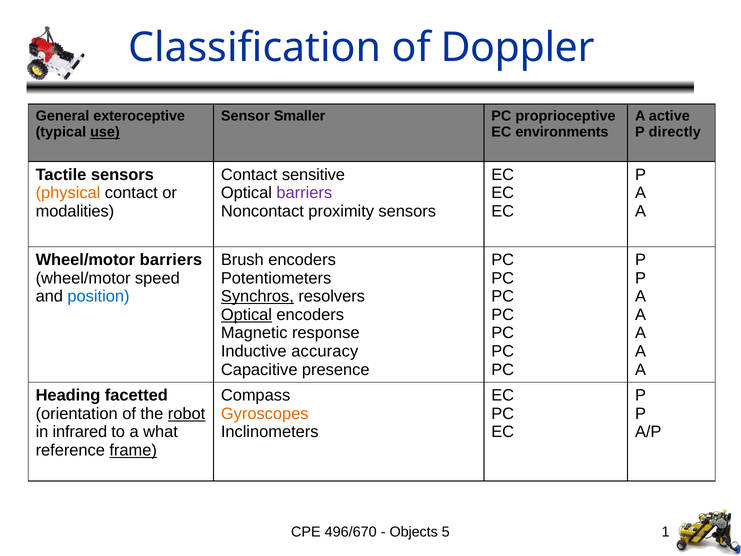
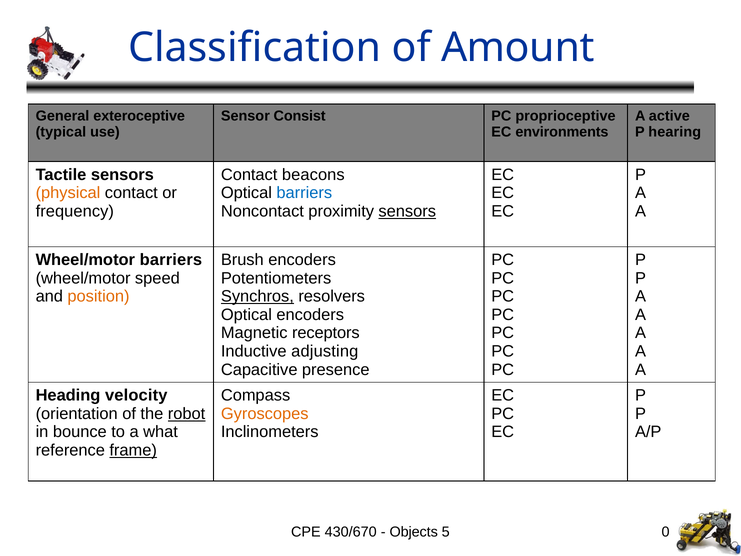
Doppler: Doppler -> Amount
Smaller: Smaller -> Consist
use underline: present -> none
directly: directly -> hearing
sensitive: sensitive -> beacons
barriers at (304, 193) colour: purple -> blue
modalities: modalities -> frequency
sensors at (407, 211) underline: none -> present
position colour: blue -> orange
Optical at (246, 315) underline: present -> none
response: response -> receptors
accuracy: accuracy -> adjusting
facetted: facetted -> velocity
infrared: infrared -> bounce
496/670: 496/670 -> 430/670
1: 1 -> 0
